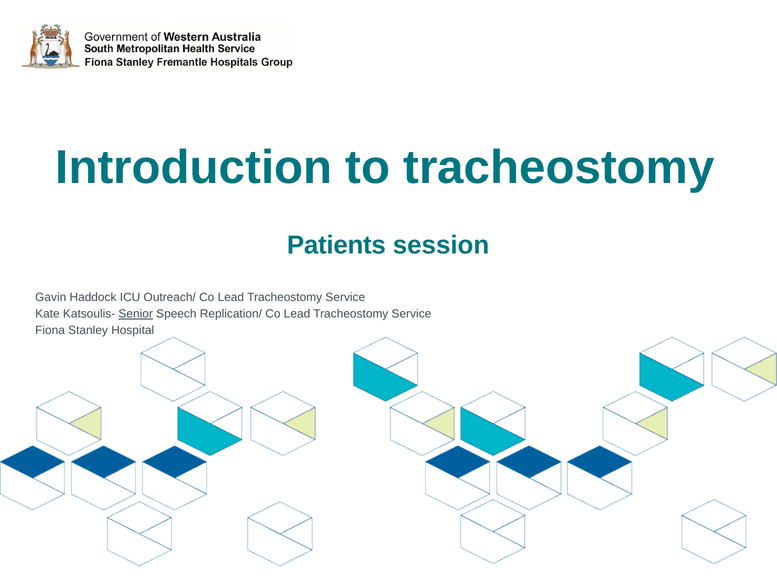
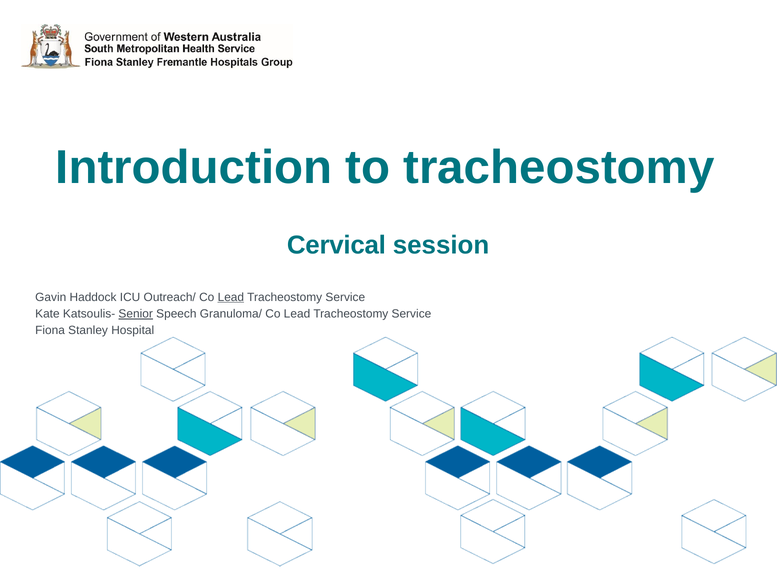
Patients: Patients -> Cervical
Lead at (231, 297) underline: none -> present
Replication/: Replication/ -> Granuloma/
